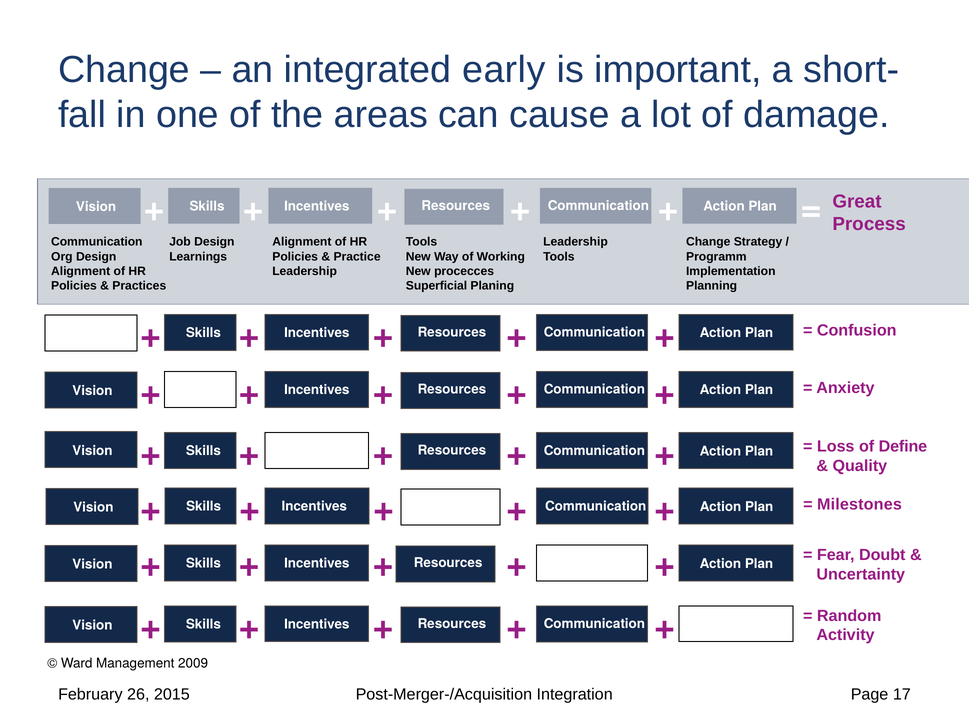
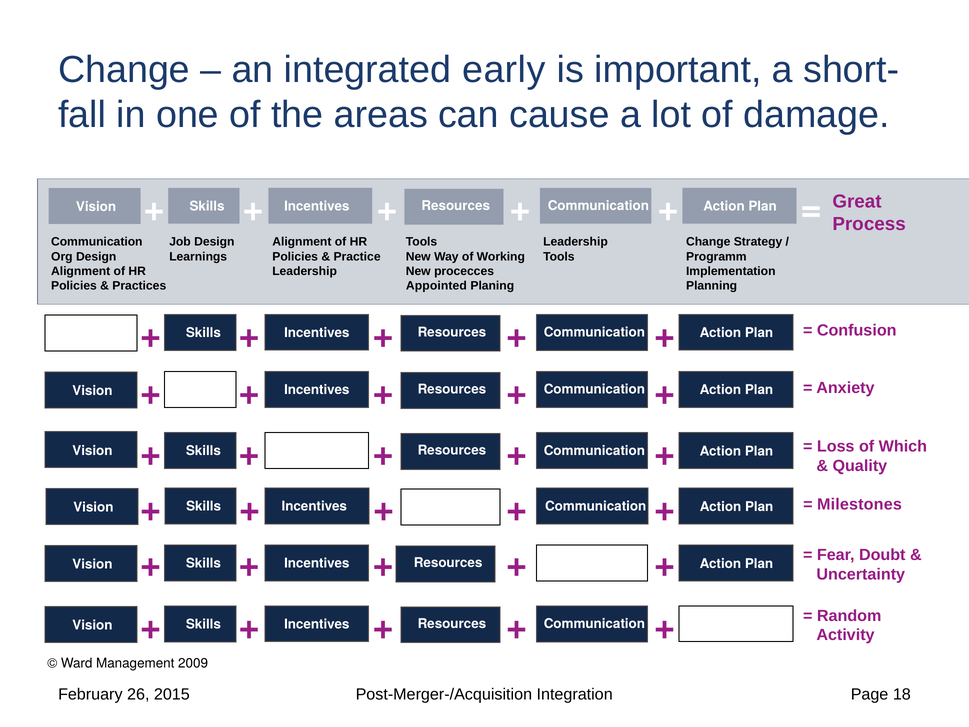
Superficial: Superficial -> Appointed
Define: Define -> Which
17: 17 -> 18
